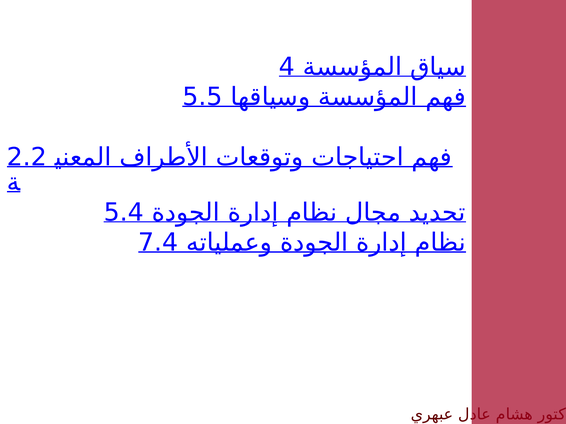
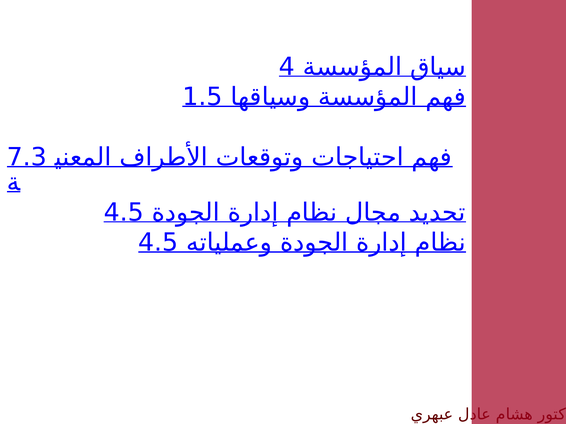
5.5: 5.5 -> 1.5
2.2: 2.2 -> 7.3
5.4 at (124, 213): 5.4 -> 4.5
7.4 at (158, 243): 7.4 -> 4.5
